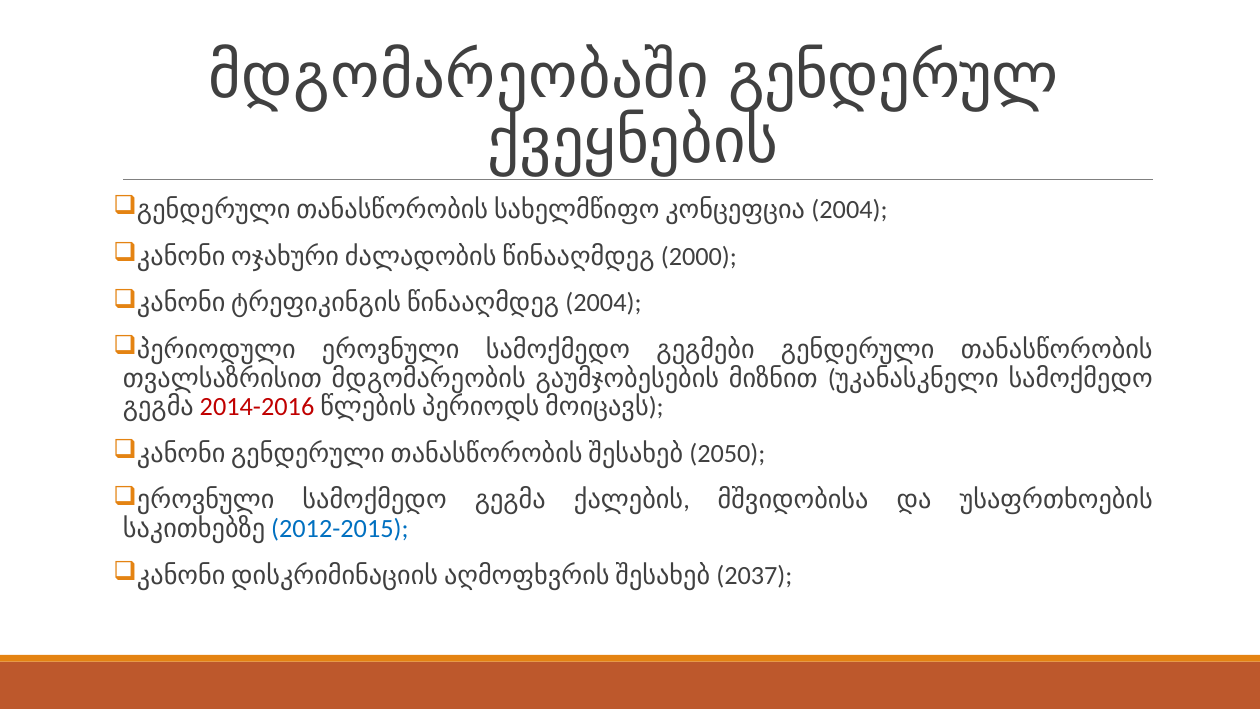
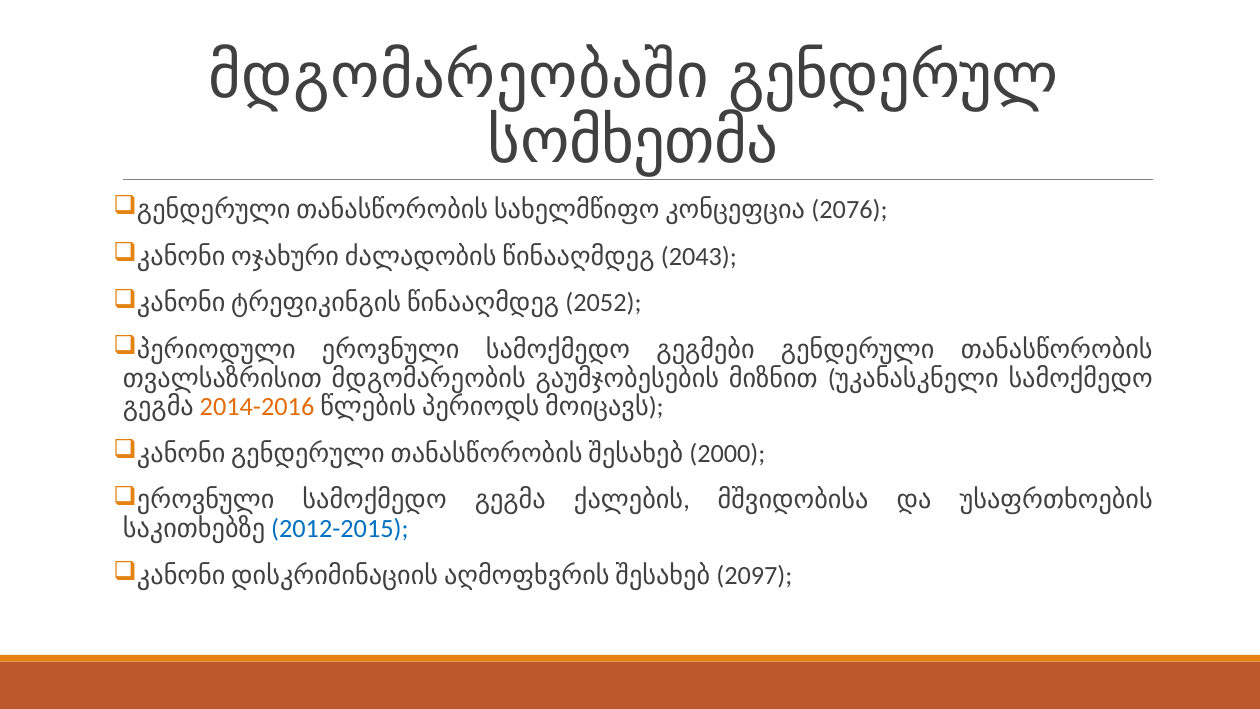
ქვეყნების: ქვეყნების -> სომხეთმა
2004 at (850, 210): 2004 -> 2076
2000: 2000 -> 2043
2004 at (603, 303): 2004 -> 2052
2014-2016 colour: red -> orange
2050: 2050 -> 2000
2037: 2037 -> 2097
